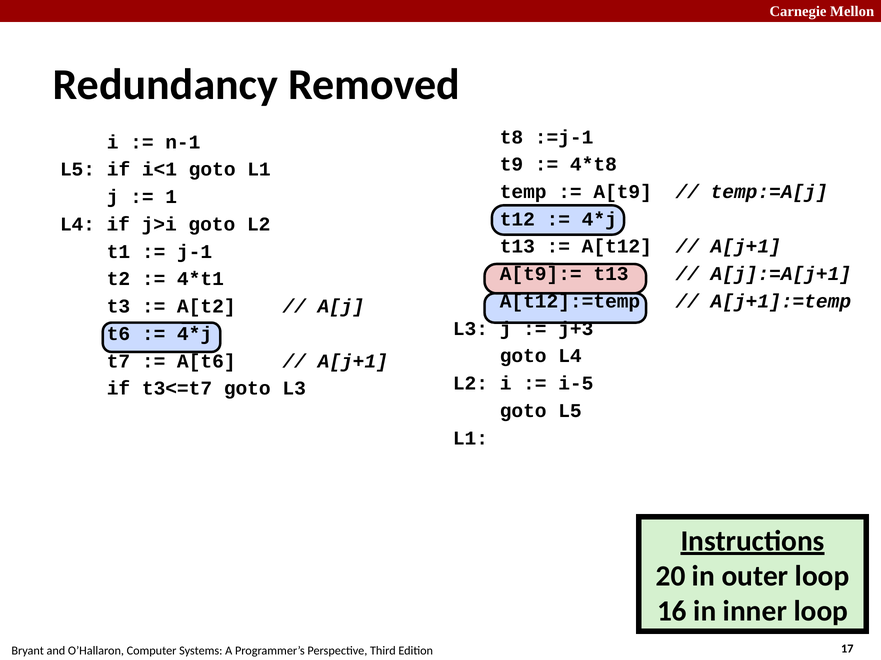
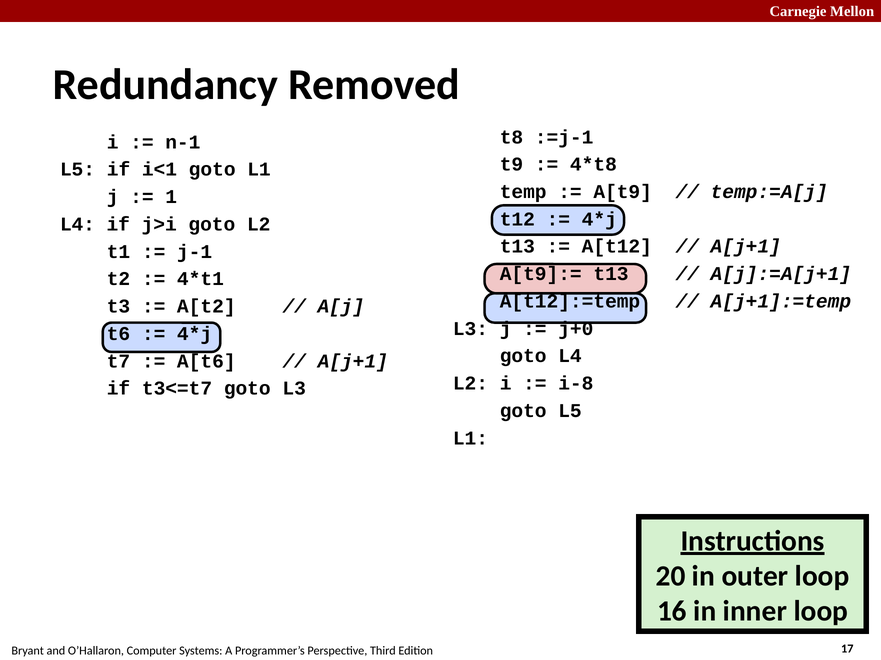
j+3: j+3 -> j+0
i-5: i-5 -> i-8
